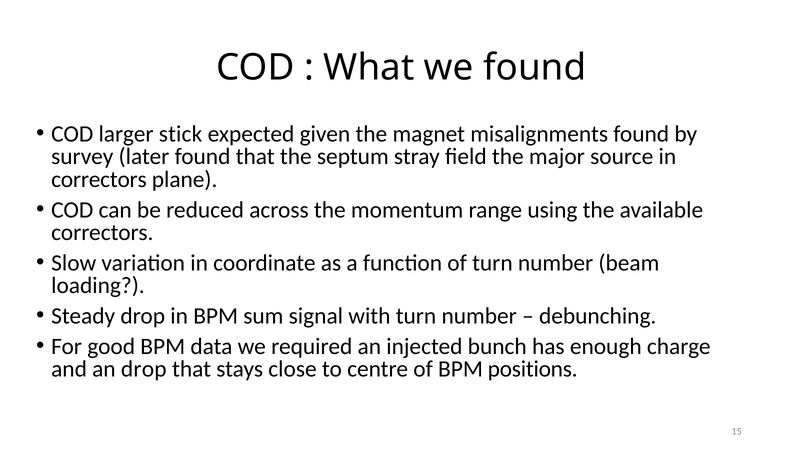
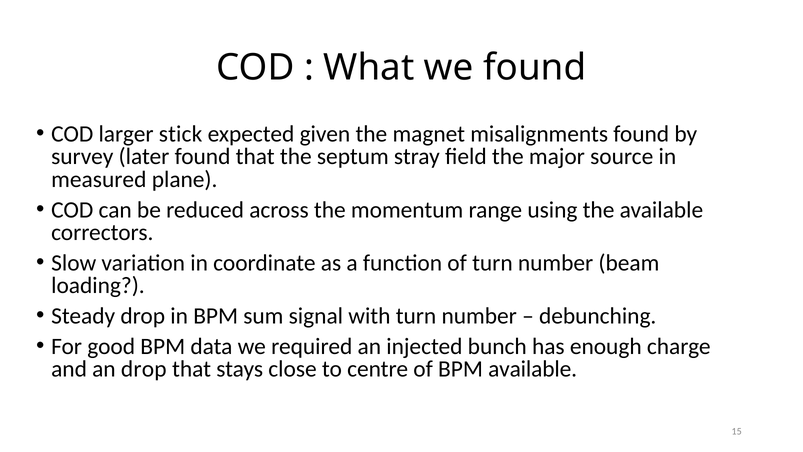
correctors at (99, 179): correctors -> measured
BPM positions: positions -> available
